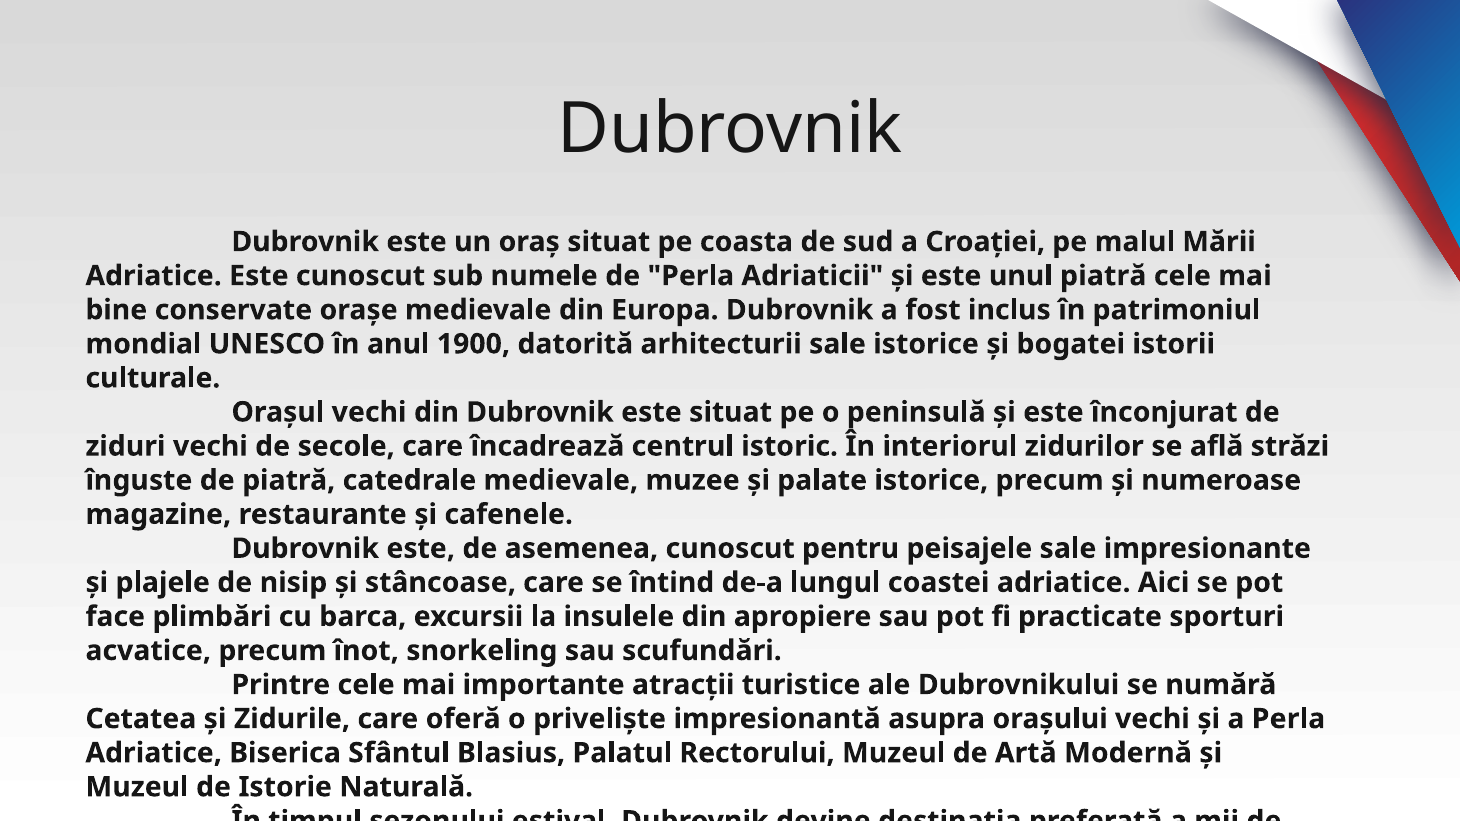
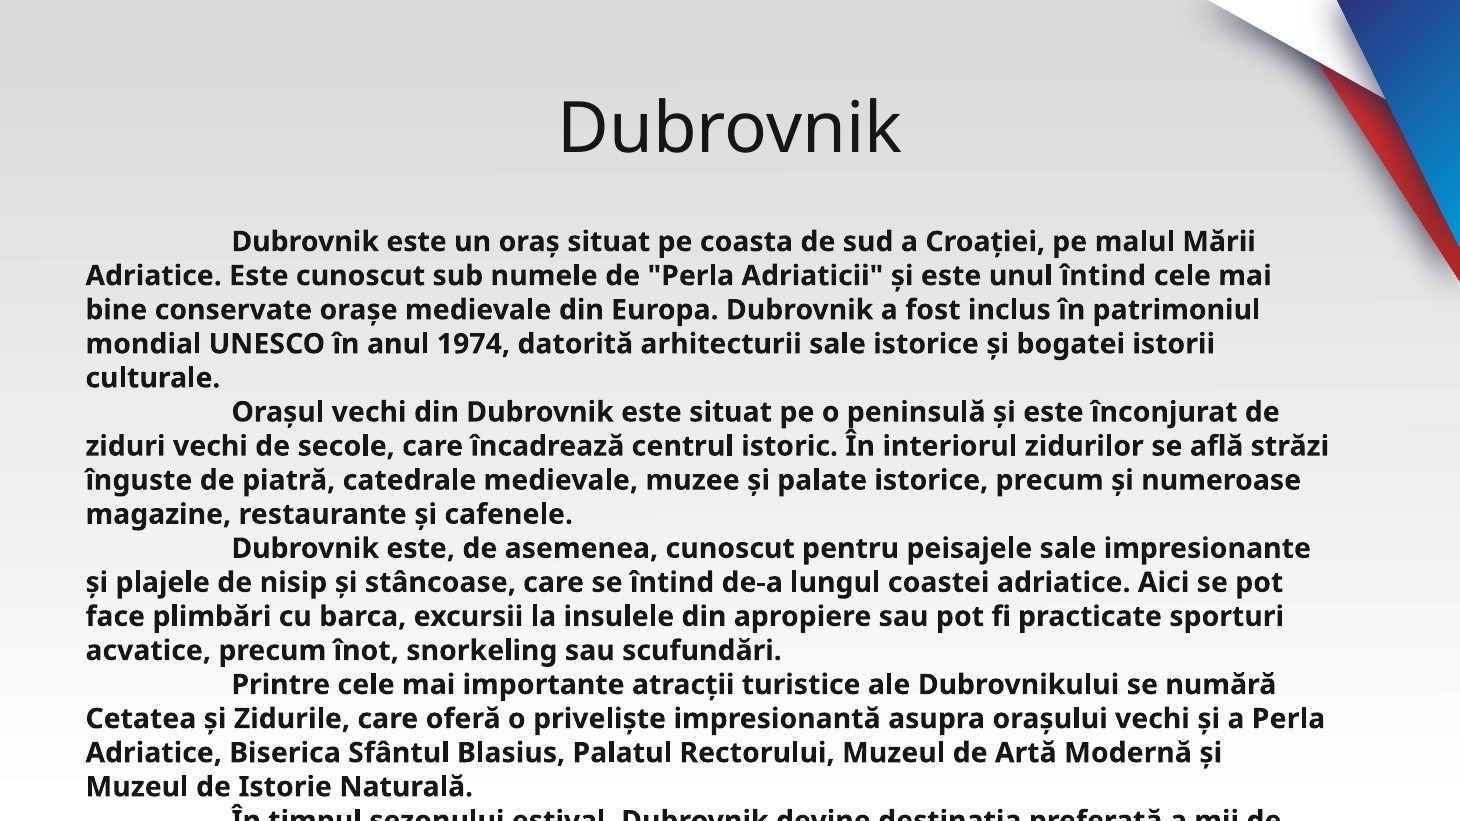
unul piatră: piatră -> întind
1900: 1900 -> 1974
